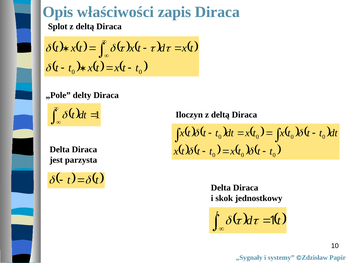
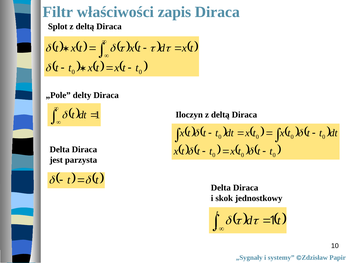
Opis: Opis -> Filtr
